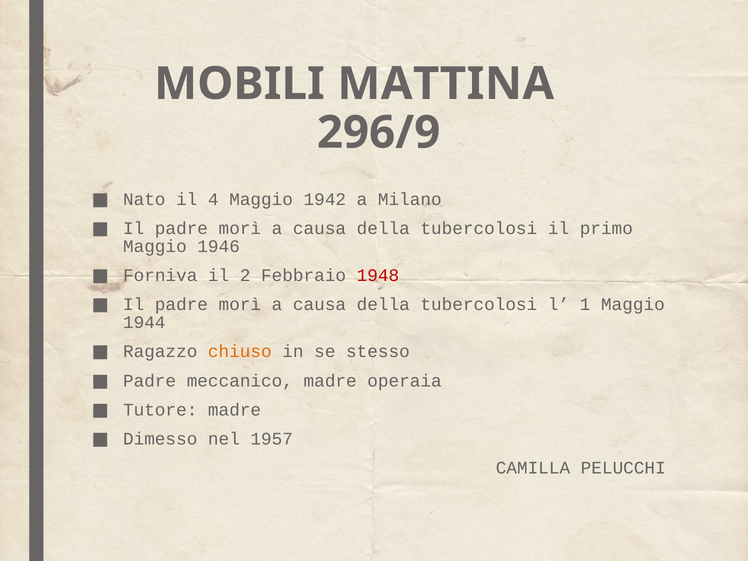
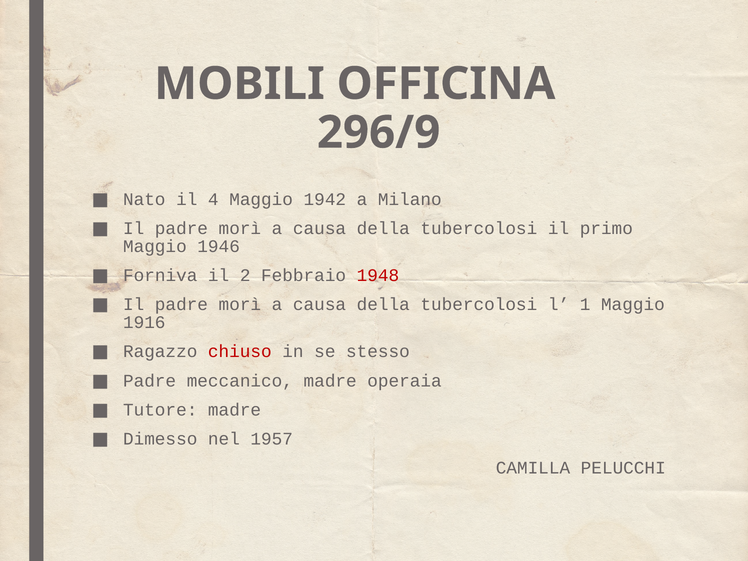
MATTINA: MATTINA -> OFFICINA
1944: 1944 -> 1916
chiuso colour: orange -> red
